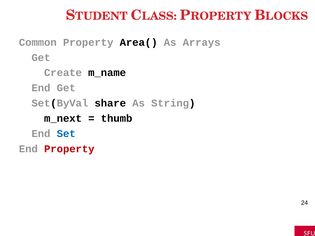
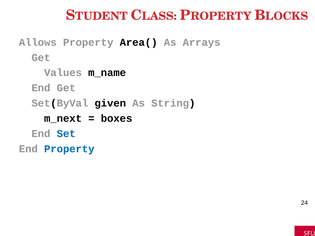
Common: Common -> Allows
Create: Create -> Values
share: share -> given
thumb: thumb -> boxes
Property at (69, 149) colour: red -> blue
